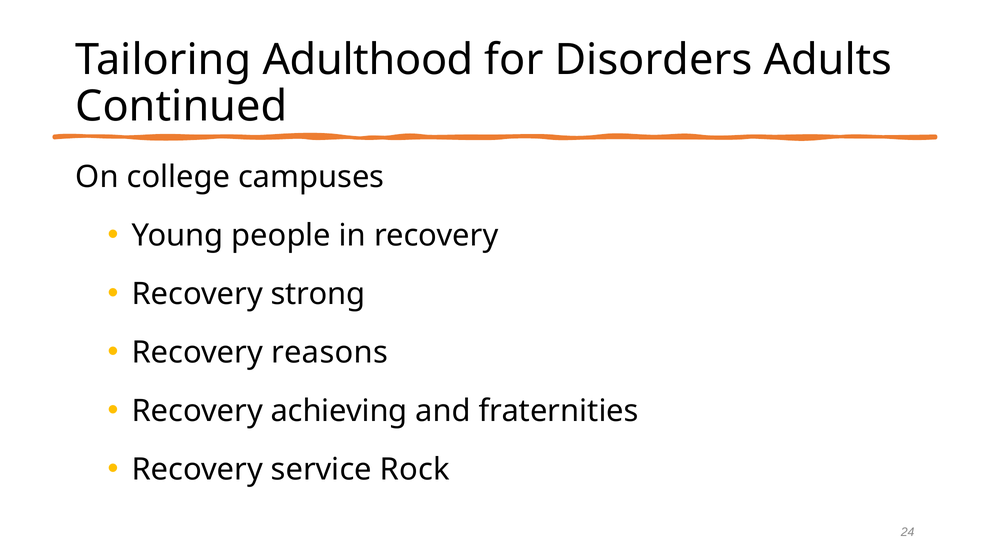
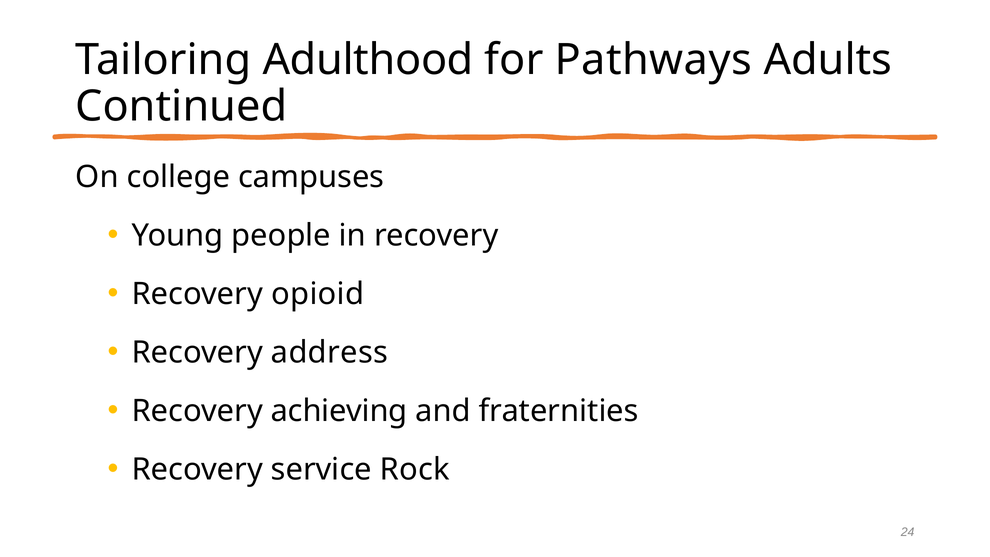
Disorders: Disorders -> Pathways
strong: strong -> opioid
reasons: reasons -> address
